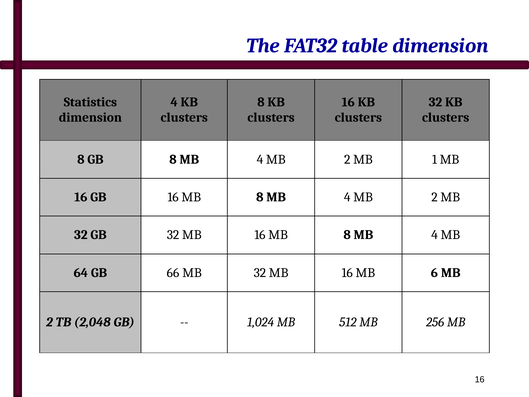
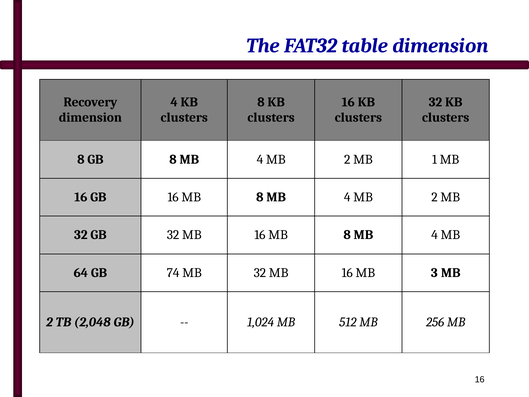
Statistics: Statistics -> Recovery
66: 66 -> 74
6: 6 -> 3
